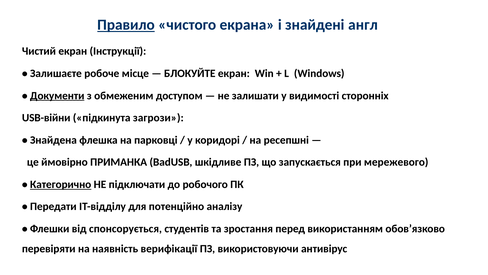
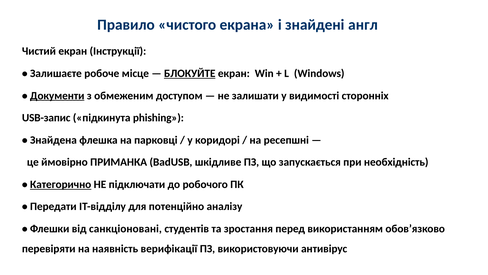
Правило underline: present -> none
БЛОКУЙТЕ underline: none -> present
USB-війни: USB-війни -> USB-запис
загрози: загрози -> phishing
мережевого: мережевого -> необхідність
спонсорується: спонсорується -> санкціоновані
